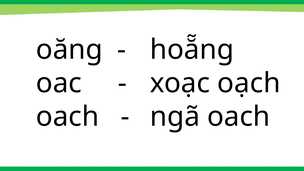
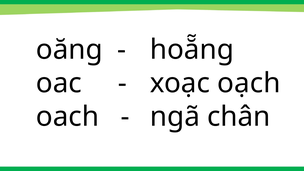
ngã oach: oach -> chân
